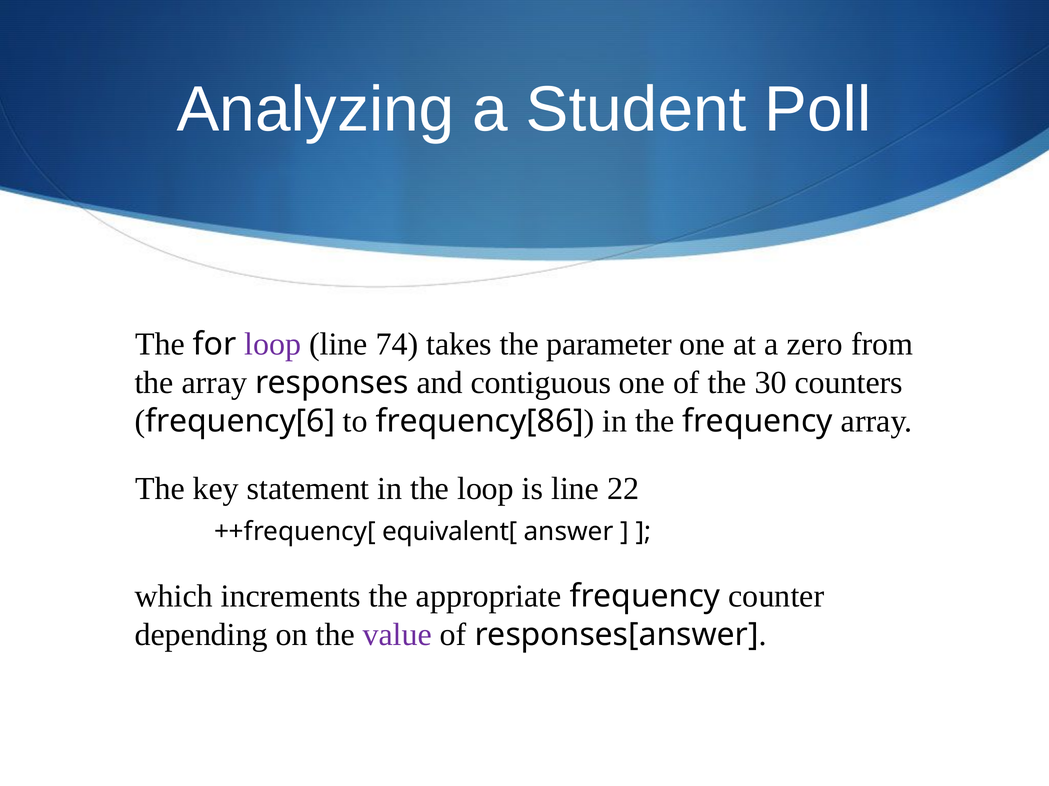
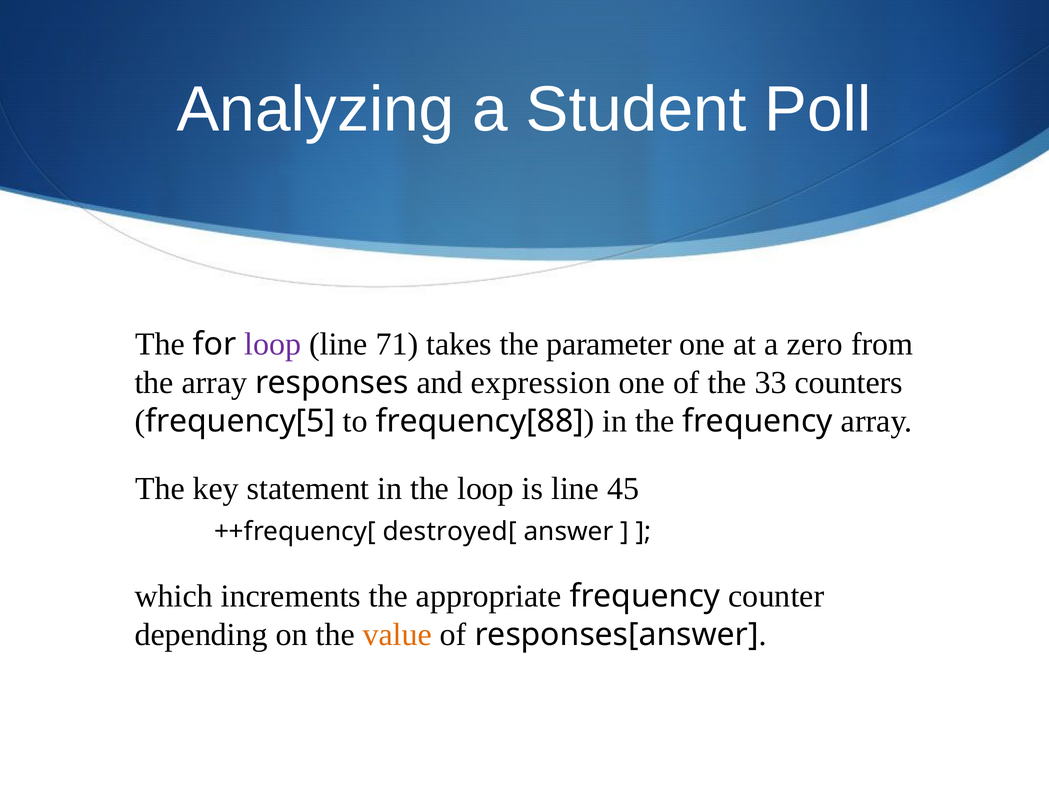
74: 74 -> 71
contiguous: contiguous -> expression
30: 30 -> 33
frequency[6: frequency[6 -> frequency[5
frequency[86: frequency[86 -> frequency[88
22: 22 -> 45
equivalent[: equivalent[ -> destroyed[
value colour: purple -> orange
